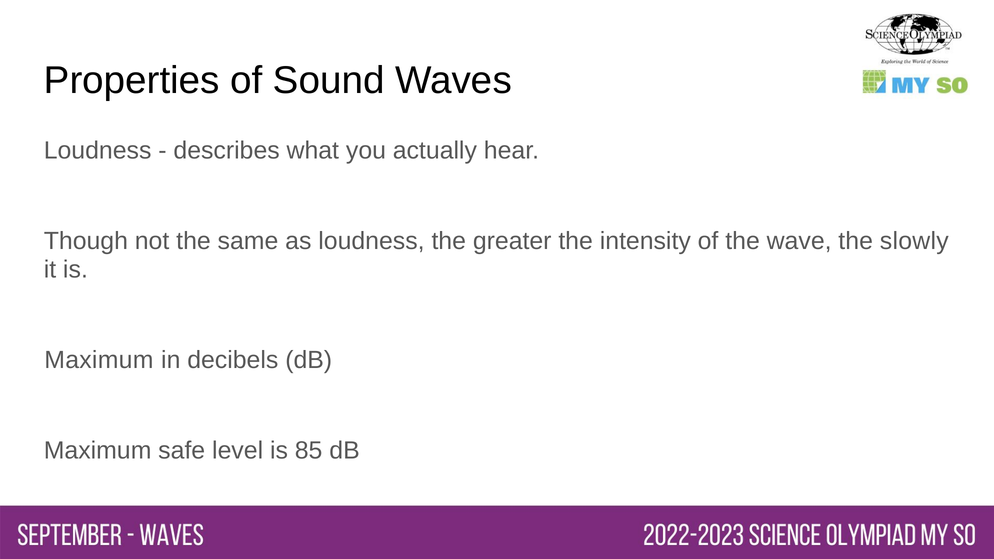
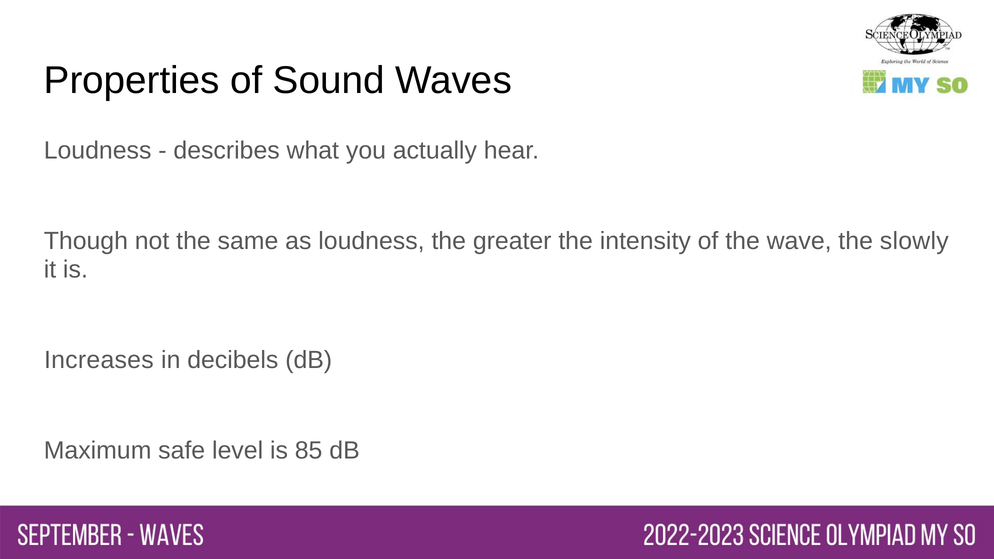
Maximum at (99, 360): Maximum -> Increases
